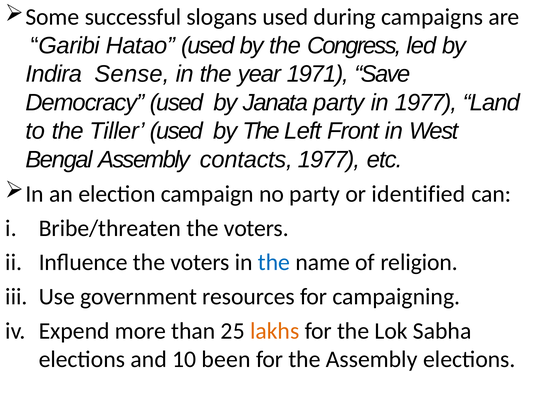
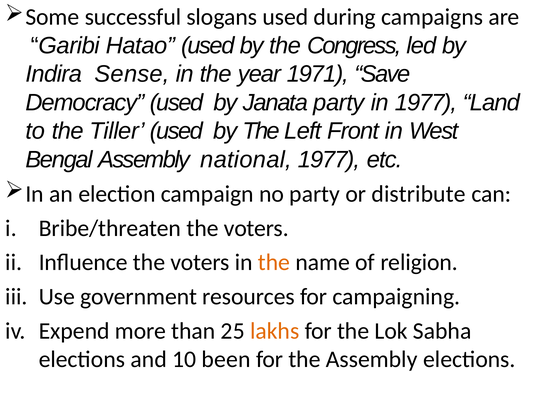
contacts: contacts -> national
identified: identified -> distribute
the at (274, 262) colour: blue -> orange
